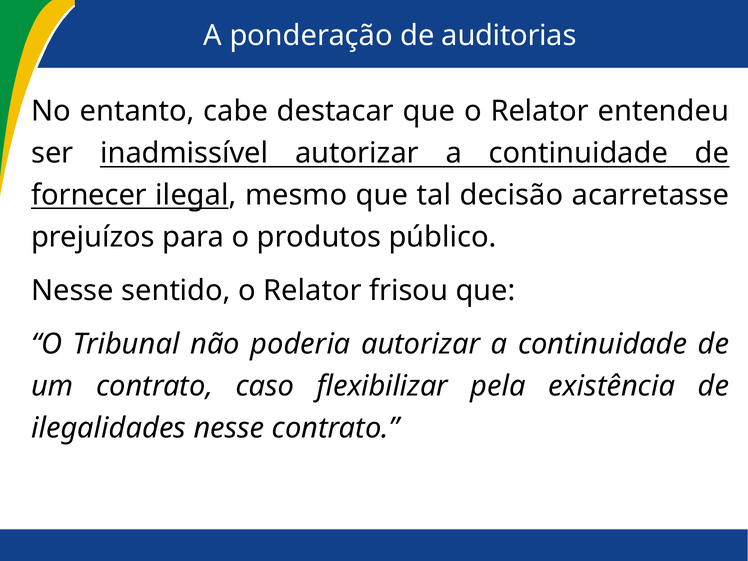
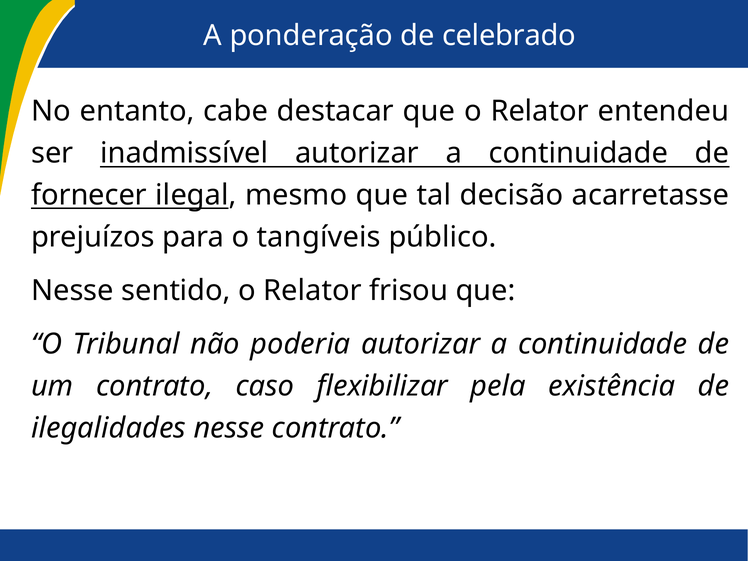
auditorias: auditorias -> celebrado
produtos: produtos -> tangíveis
